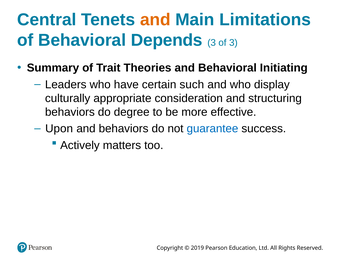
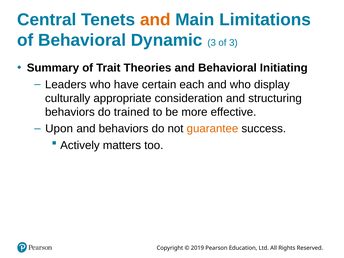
Depends: Depends -> Dynamic
such: such -> each
degree: degree -> trained
guarantee colour: blue -> orange
